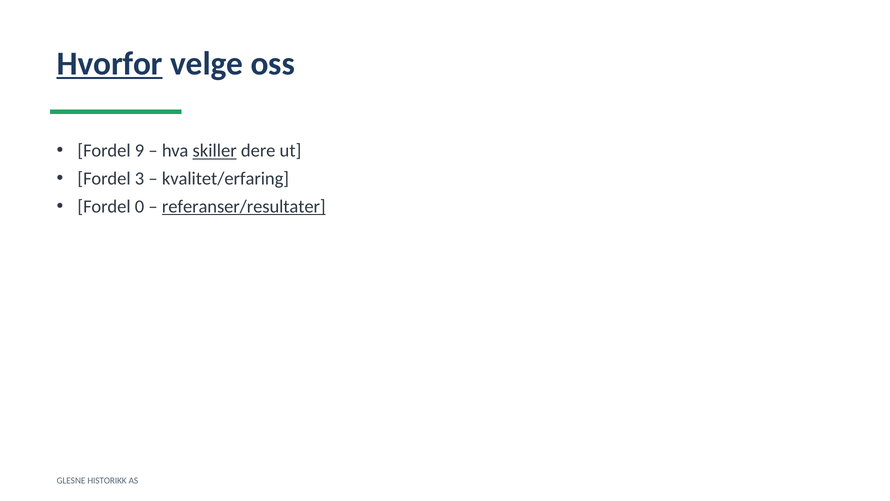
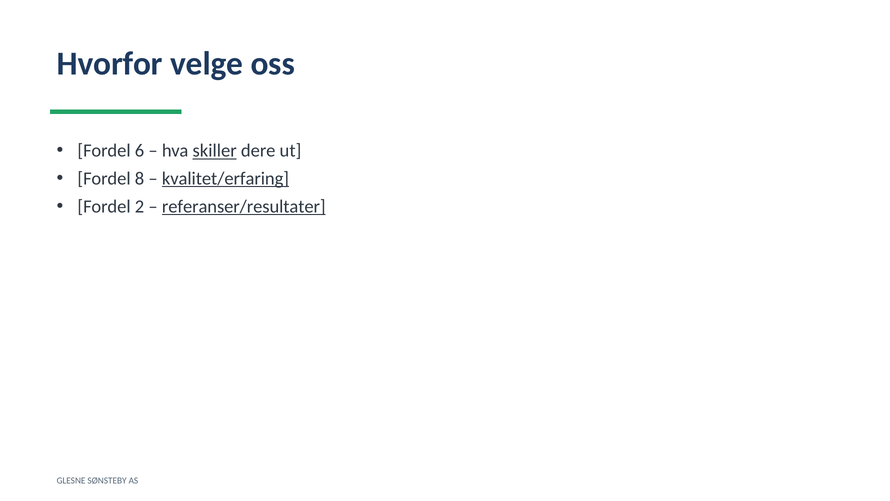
Hvorfor underline: present -> none
9: 9 -> 6
3: 3 -> 8
kvalitet/erfaring underline: none -> present
0: 0 -> 2
HISTORIKK: HISTORIKK -> SØNSTEBY
